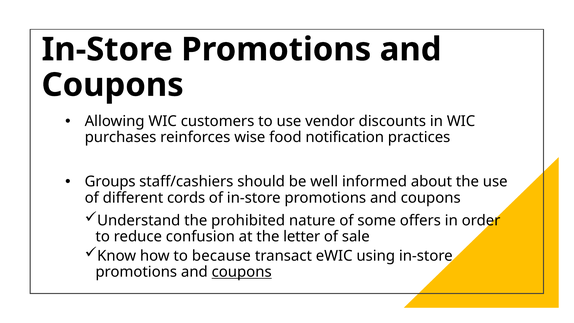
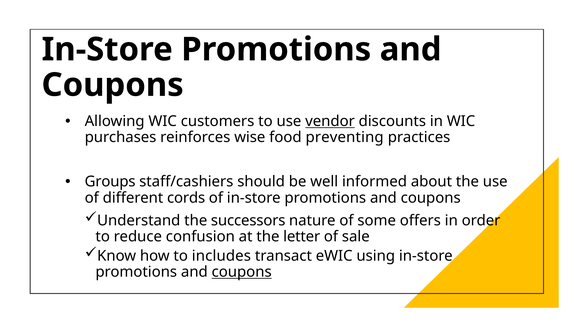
vendor underline: none -> present
notification: notification -> preventing
prohibited: prohibited -> successors
because: because -> includes
